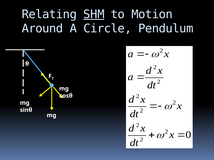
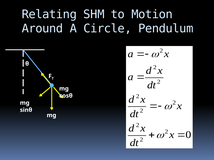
SHM underline: present -> none
